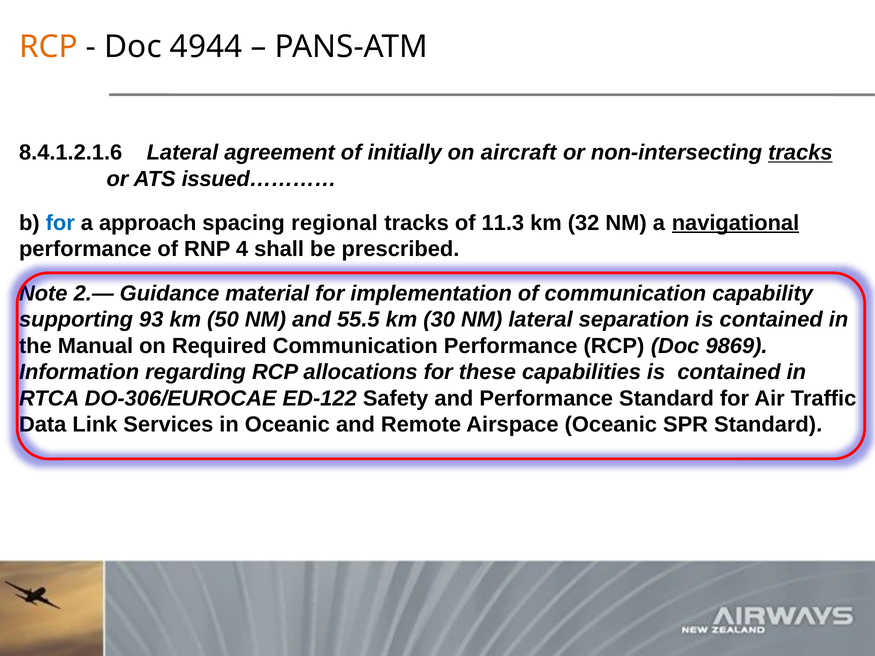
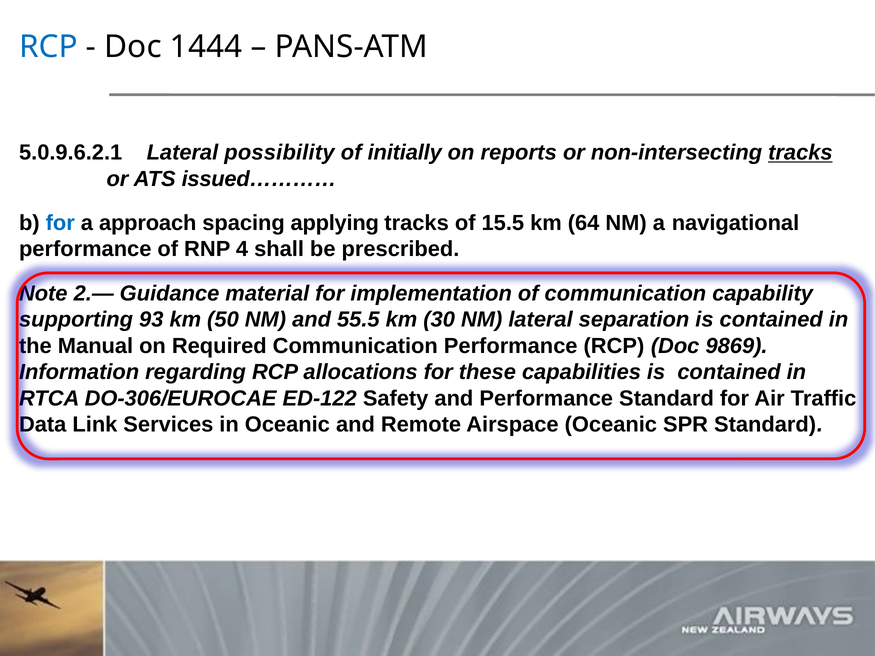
RCP at (48, 47) colour: orange -> blue
4944: 4944 -> 1444
8.4.1.2.1.6: 8.4.1.2.1.6 -> 5.0.9.6.2.1
agreement: agreement -> possibility
aircraft: aircraft -> reports
regional: regional -> applying
11.3: 11.3 -> 15.5
32: 32 -> 64
navigational underline: present -> none
